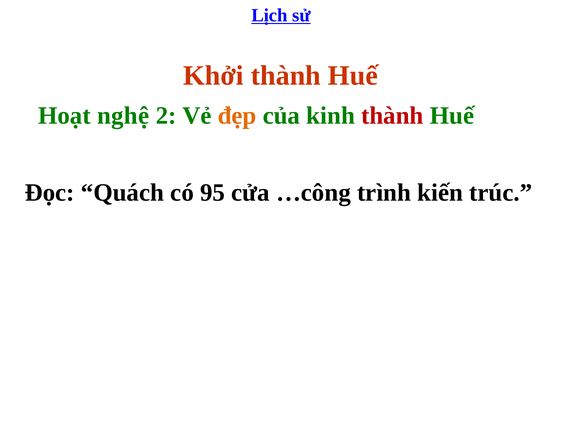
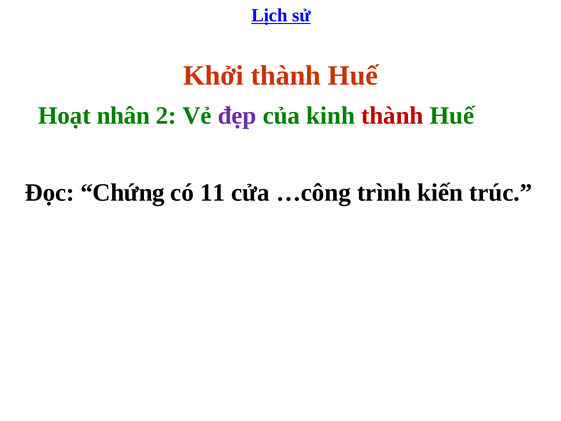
nghệ: nghệ -> nhân
đẹp colour: orange -> purple
Quách: Quách -> Chứng
95: 95 -> 11
